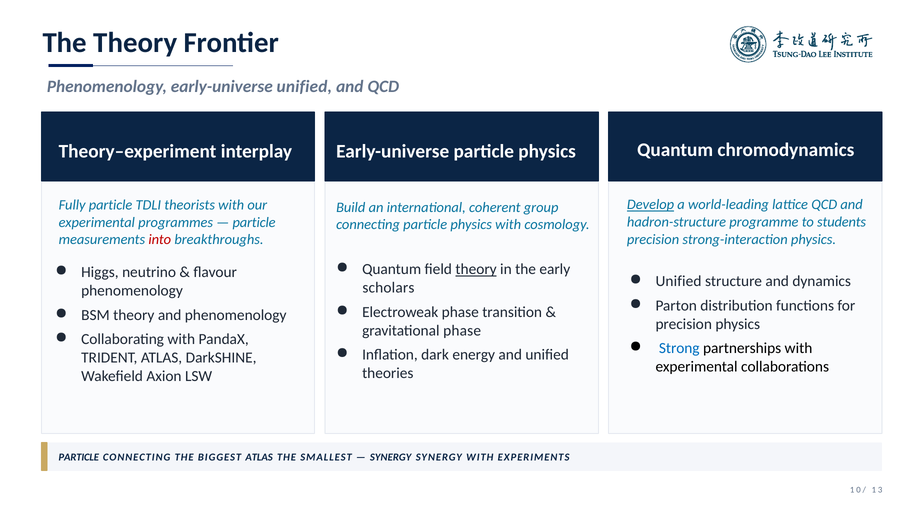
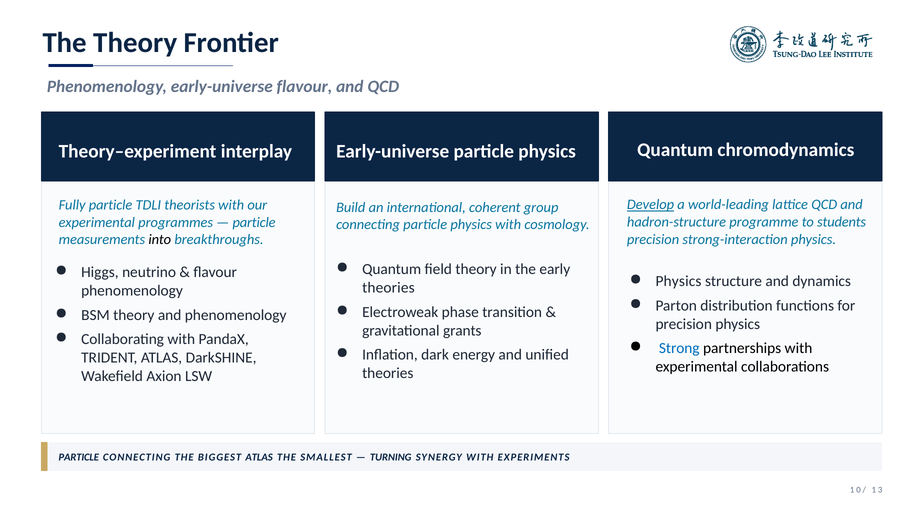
early-universe unified: unified -> flavour
into colour: red -> black
theory at (476, 270) underline: present -> none
Unified at (679, 282): Unified -> Physics
scholars at (388, 288): scholars -> theories
gravitational phase: phase -> grants
SYNERGY at (391, 458): SYNERGY -> TURNING
